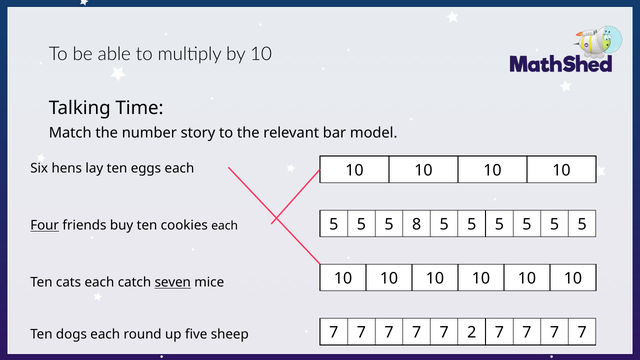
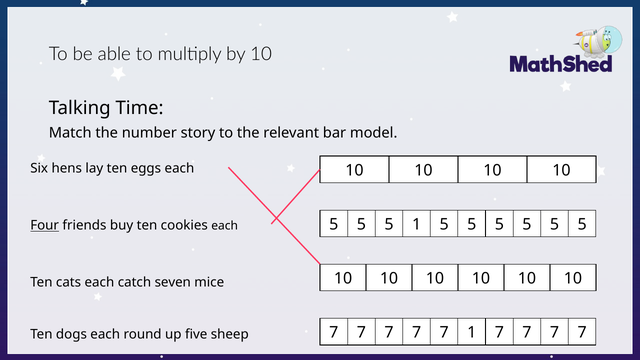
5 8: 8 -> 1
seven underline: present -> none
7 2: 2 -> 1
